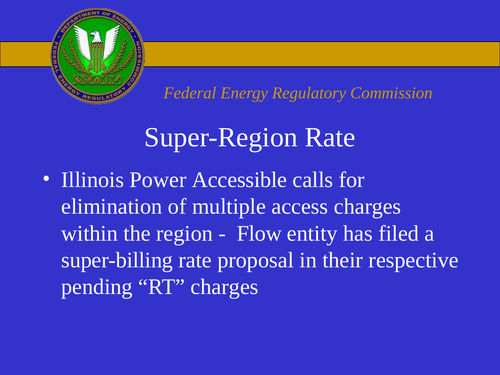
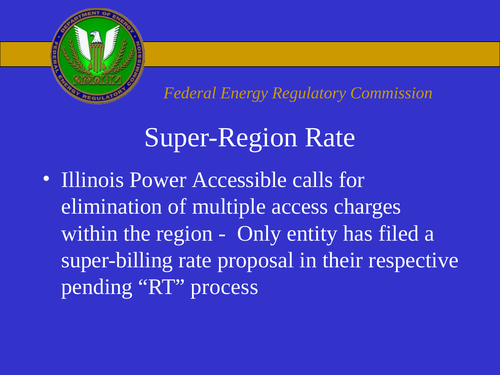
Flow: Flow -> Only
RT charges: charges -> process
